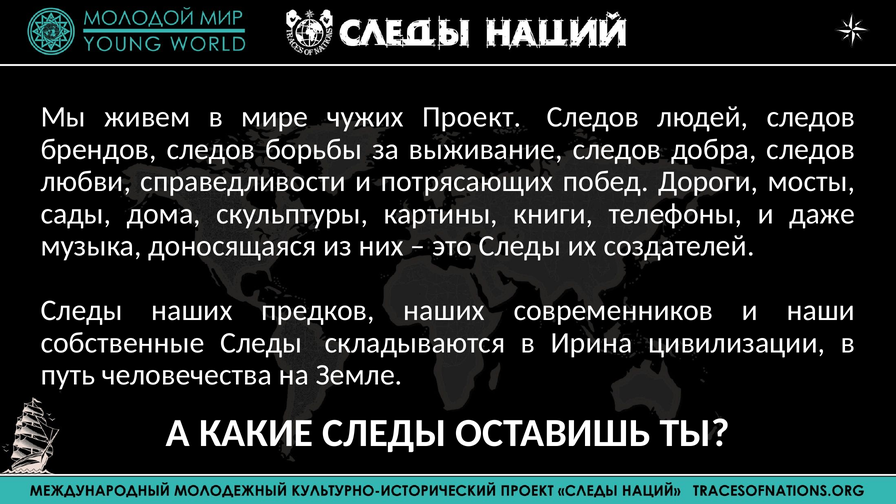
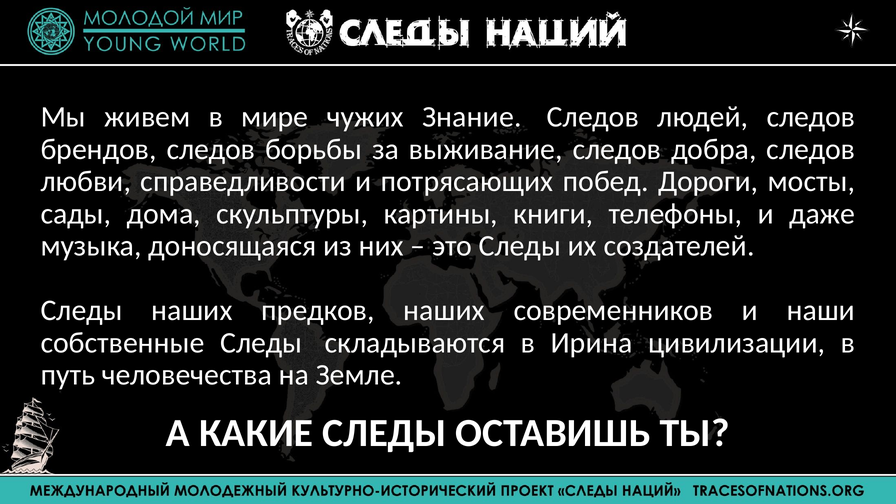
Проект: Проект -> Знание
